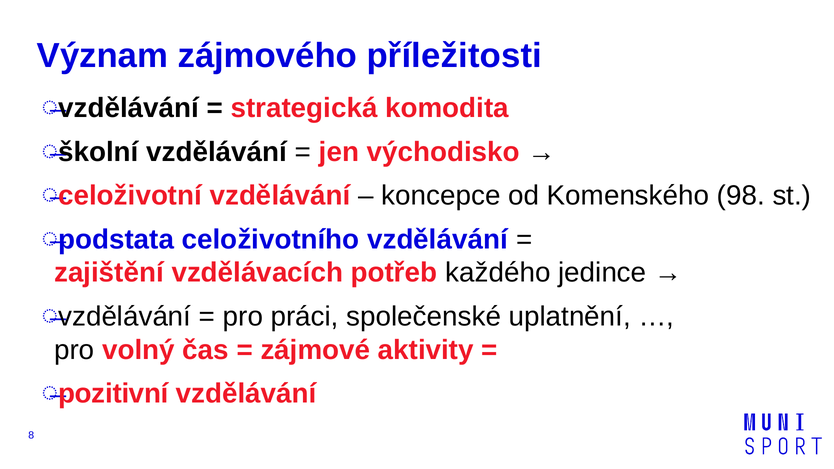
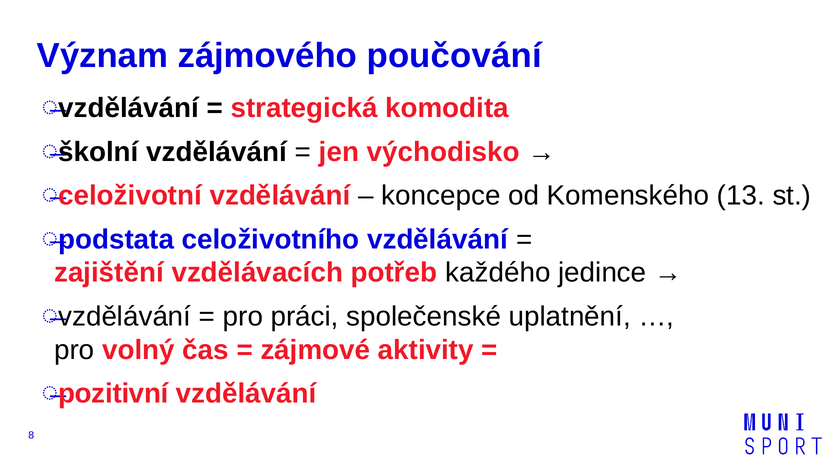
příležitosti: příležitosti -> poučování
98: 98 -> 13
